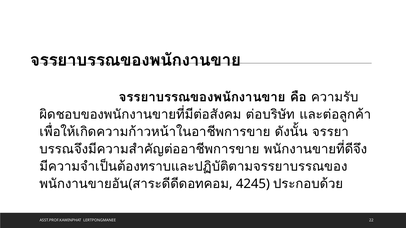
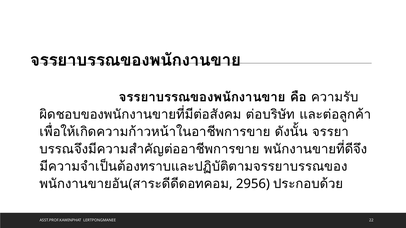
4245: 4245 -> 2956
